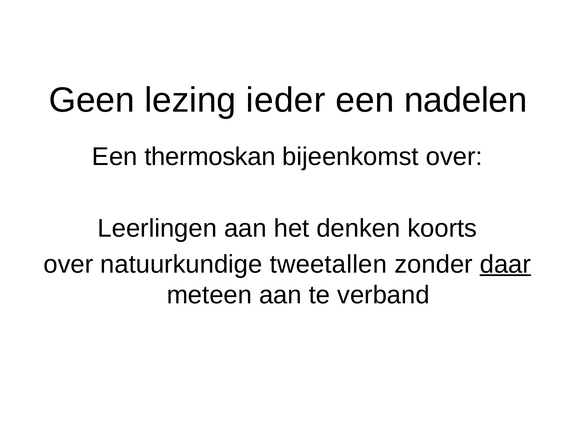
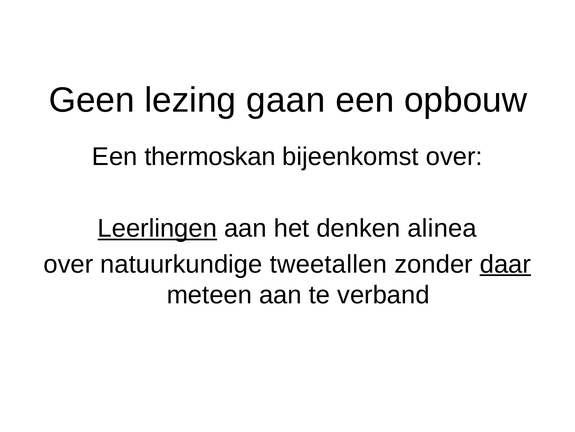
ieder: ieder -> gaan
nadelen: nadelen -> opbouw
Leerlingen underline: none -> present
koorts: koorts -> alinea
